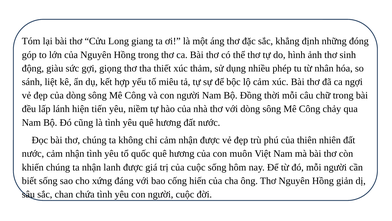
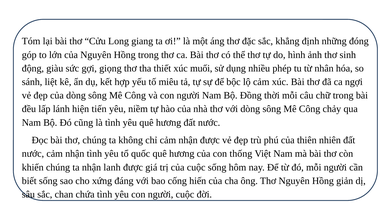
thảm: thảm -> muối
muôn: muôn -> thống
